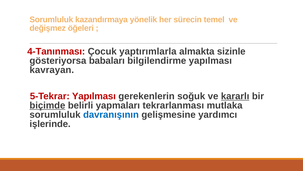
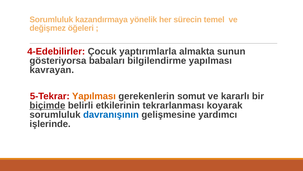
4-Tanınması: 4-Tanınması -> 4-Edebilirler
sizinle: sizinle -> sunun
Yapılması at (94, 96) colour: red -> orange
soğuk: soğuk -> somut
kararlı underline: present -> none
yapmaları: yapmaları -> etkilerinin
mutlaka: mutlaka -> koyarak
